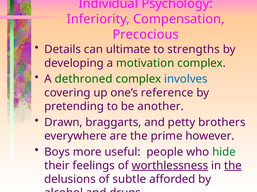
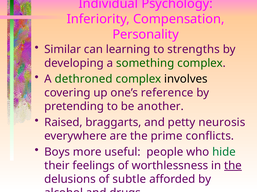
Precocious: Precocious -> Personality
Details: Details -> Similar
ultimate: ultimate -> learning
motivation: motivation -> something
involves colour: blue -> black
Drawn: Drawn -> Raised
brothers: brothers -> neurosis
however: however -> conflicts
worthlessness underline: present -> none
